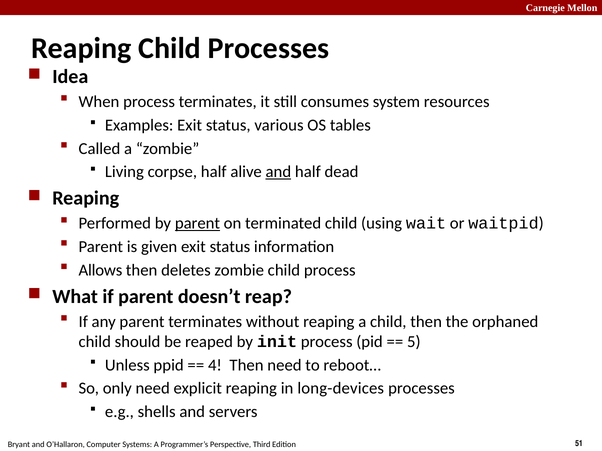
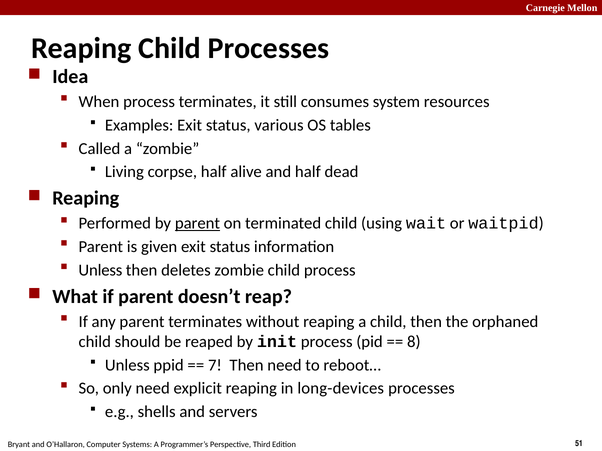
and at (278, 172) underline: present -> none
Allows at (100, 270): Allows -> Unless
5: 5 -> 8
4: 4 -> 7
